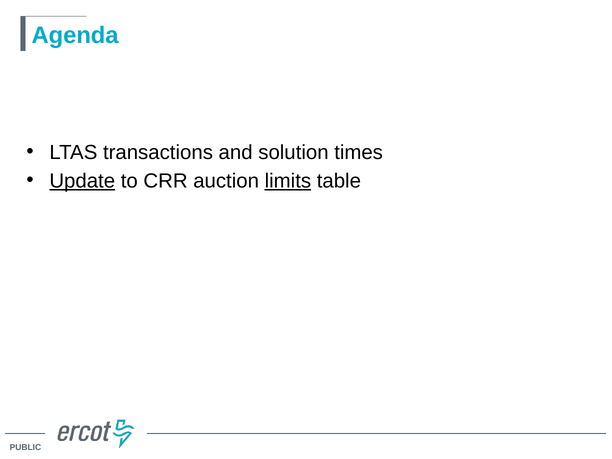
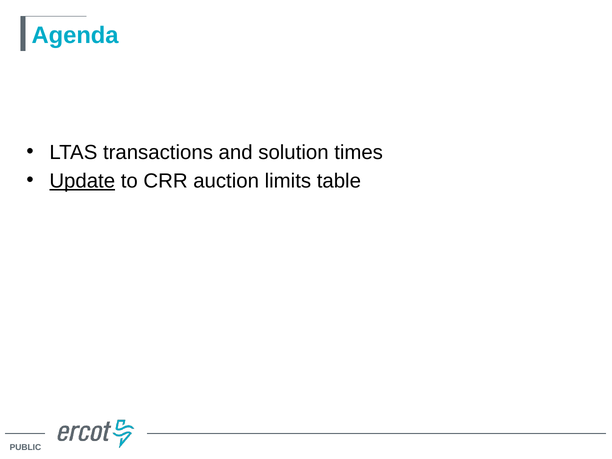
limits underline: present -> none
